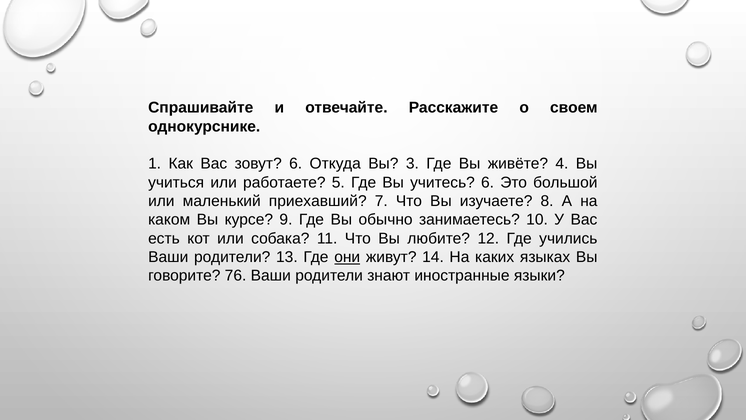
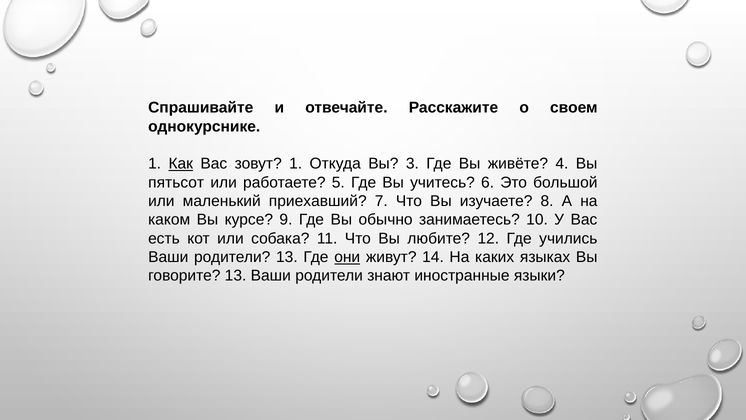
Как underline: none -> present
зовут 6: 6 -> 1
учиться: учиться -> пятьсот
говорите 76: 76 -> 13
